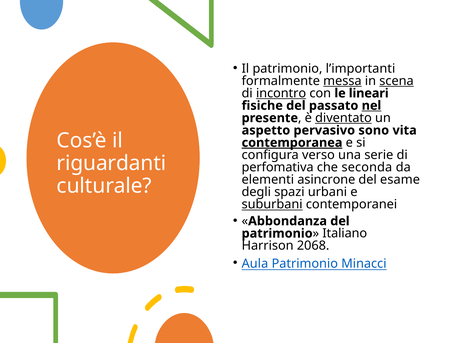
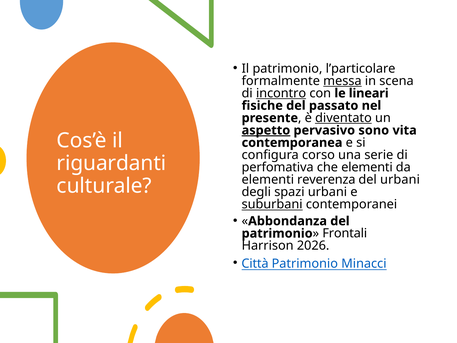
l’importanti: l’importanti -> l’particolare
scena underline: present -> none
nel underline: present -> none
aspetto underline: none -> present
contemporanea underline: present -> none
verso: verso -> corso
che seconda: seconda -> elementi
asincrone: asincrone -> reverenza
del esame: esame -> urbani
Italiano: Italiano -> Frontali
2068: 2068 -> 2026
Aula: Aula -> Città
